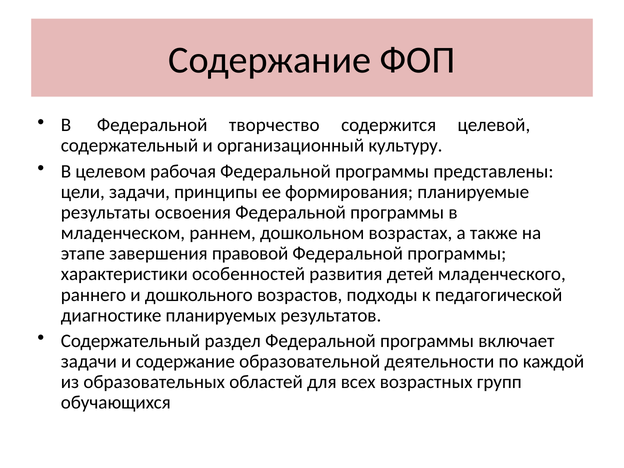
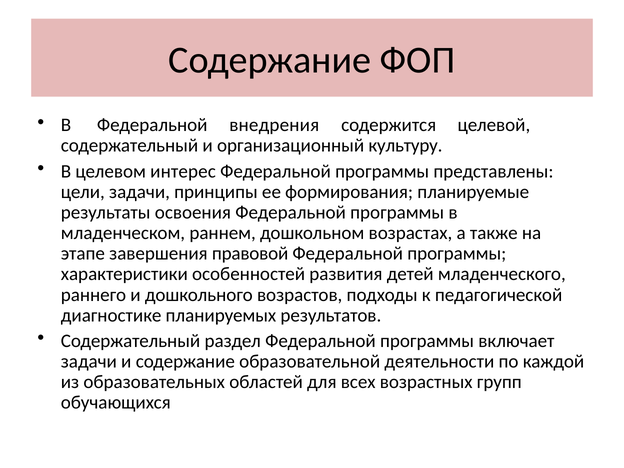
творчество: творчество -> внедрения
рабочая: рабочая -> интерес
